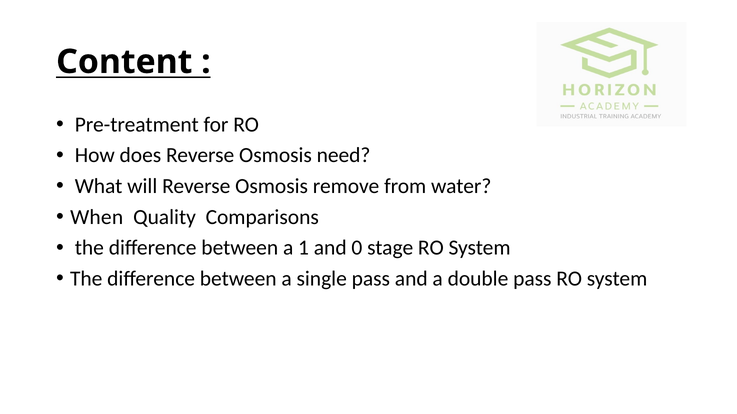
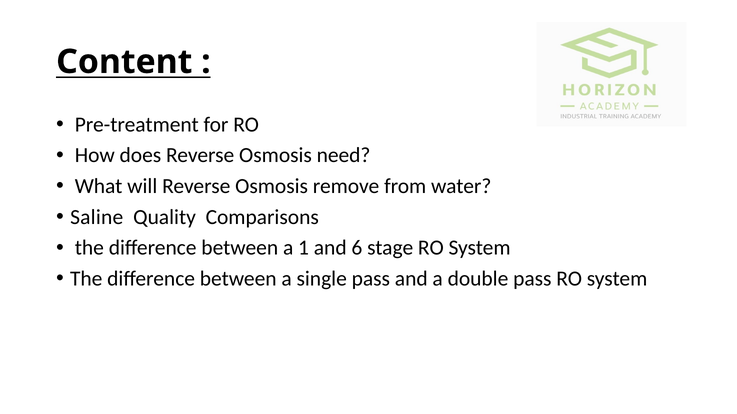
When: When -> Saline
0: 0 -> 6
